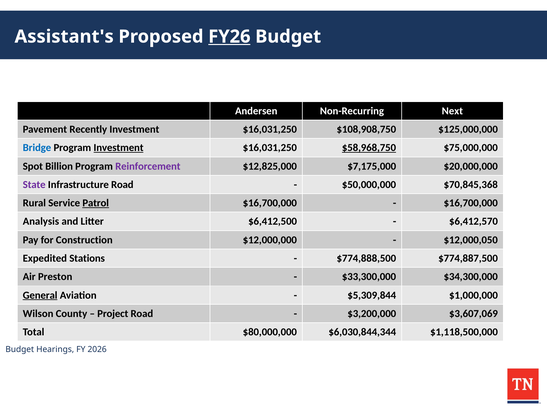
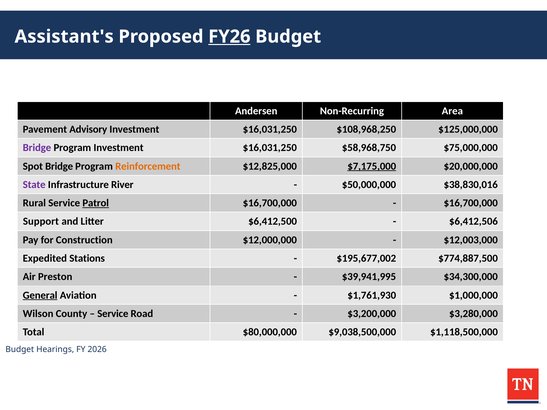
Next: Next -> Area
Recently: Recently -> Advisory
$108,908,750: $108,908,750 -> $108,968,250
Bridge at (37, 148) colour: blue -> purple
Investment at (119, 148) underline: present -> none
$58,968,750 underline: present -> none
Spot Billion: Billion -> Bridge
Reinforcement colour: purple -> orange
$7,175,000 underline: none -> present
Infrastructure Road: Road -> River
$70,845,368: $70,845,368 -> $38,830,016
Analysis: Analysis -> Support
$6,412,570: $6,412,570 -> $6,412,506
$12,000,050: $12,000,050 -> $12,003,000
$774,888,500: $774,888,500 -> $195,677,002
$33,300,000: $33,300,000 -> $39,941,995
$5,309,844: $5,309,844 -> $1,761,930
Project at (113, 314): Project -> Service
$3,607,069: $3,607,069 -> $3,280,000
$6,030,844,344: $6,030,844,344 -> $9,038,500,000
